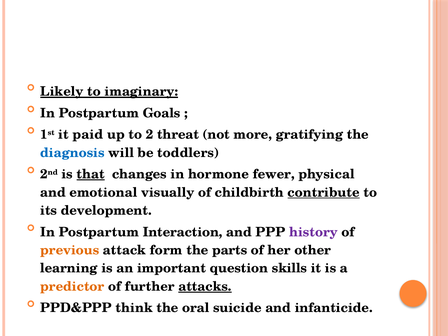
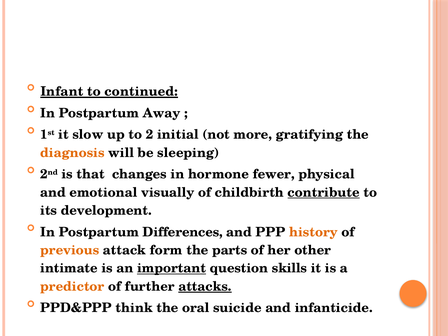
Likely: Likely -> Infant
imaginary: imaginary -> continued
Goals: Goals -> Away
paid: paid -> slow
threat: threat -> initial
diagnosis colour: blue -> orange
toddlers: toddlers -> sleeping
that underline: present -> none
Interaction: Interaction -> Differences
history colour: purple -> orange
learning: learning -> intimate
important underline: none -> present
